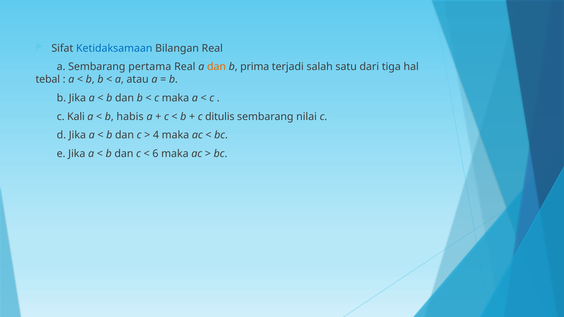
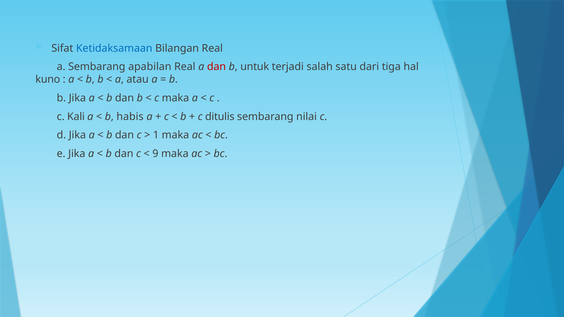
pertama: pertama -> apabilan
dan at (216, 67) colour: orange -> red
prima: prima -> untuk
tebal: tebal -> kuno
4: 4 -> 1
6: 6 -> 9
